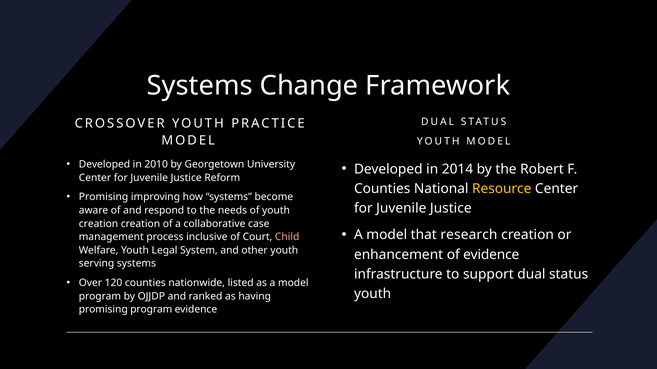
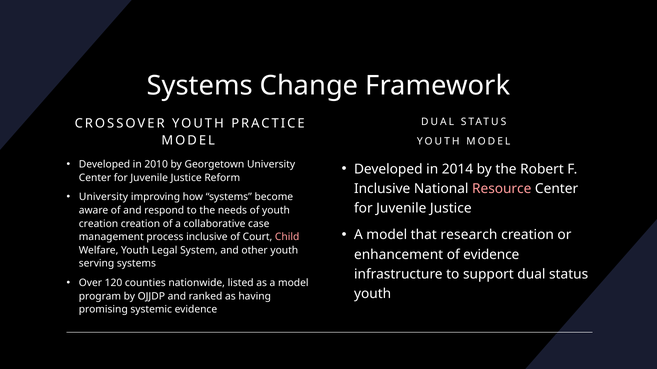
Counties at (382, 189): Counties -> Inclusive
Resource colour: yellow -> pink
Promising at (104, 197): Promising -> University
promising program: program -> systemic
